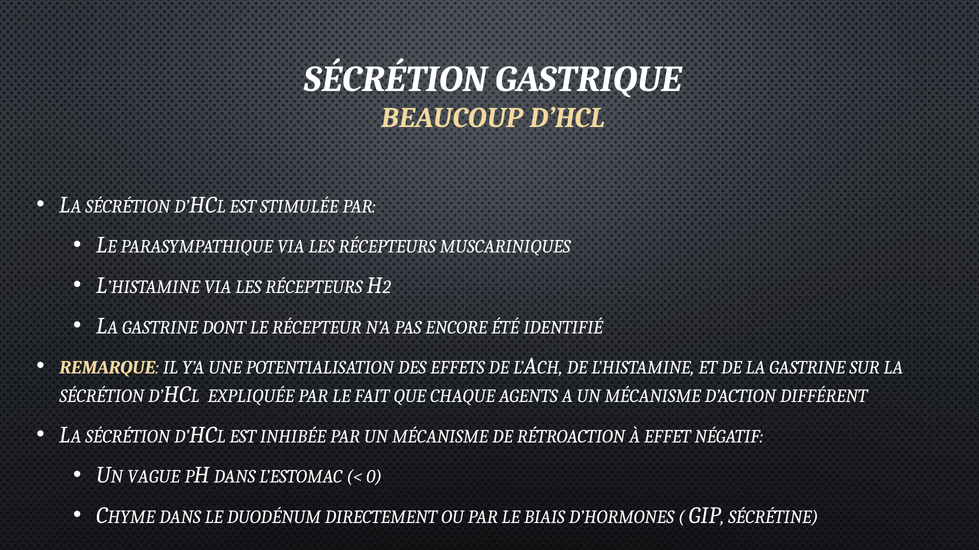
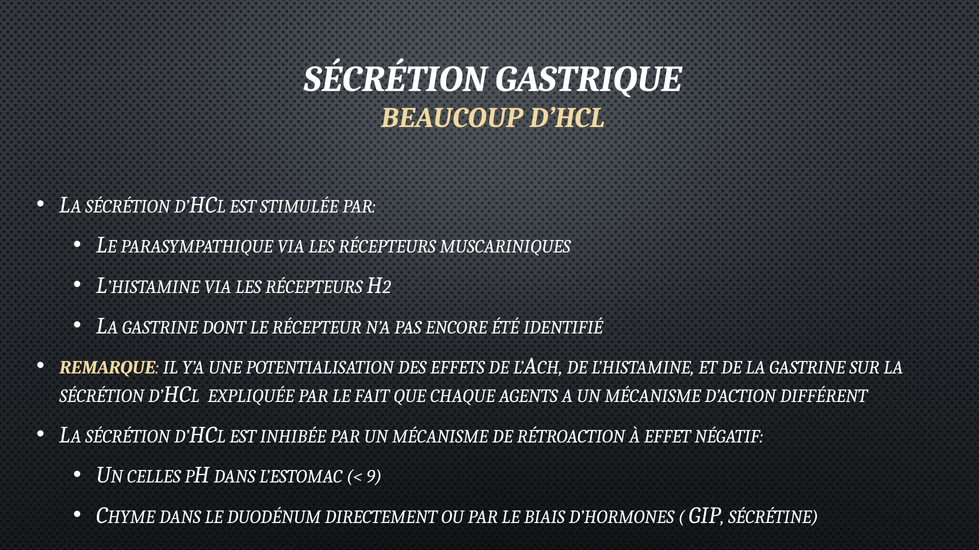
VAGUE: VAGUE -> CELLES
0: 0 -> 9
